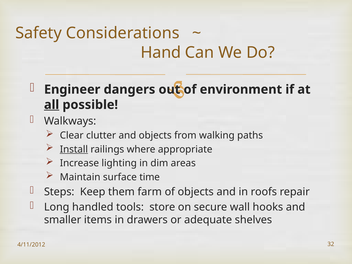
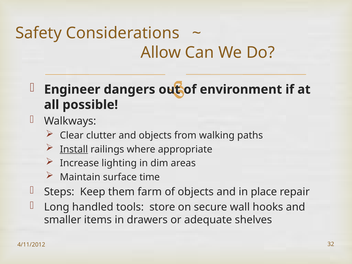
Hand: Hand -> Allow
all underline: present -> none
roofs: roofs -> place
